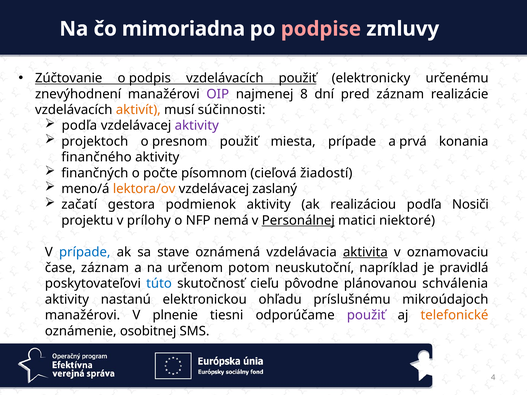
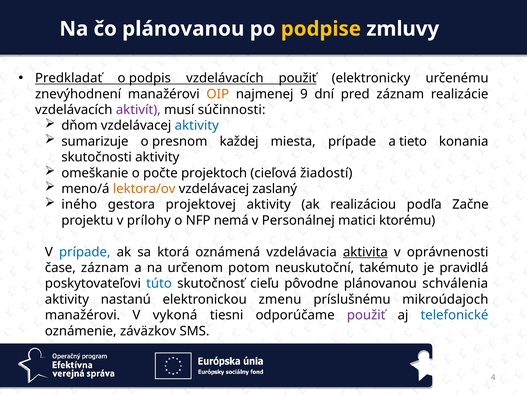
čo mimoriadna: mimoriadna -> plánovanou
podpise colour: pink -> yellow
Zúčtovanie: Zúčtovanie -> Predkladať
OIP colour: purple -> orange
8: 8 -> 9
aktivít colour: orange -> purple
podľa at (79, 126): podľa -> dňom
aktivity at (197, 126) colour: purple -> blue
projektoch: projektoch -> sumarizuje
presnom použiť: použiť -> každej
prvá: prvá -> tieto
finančného: finančného -> skutočnosti
finančných: finančných -> omeškanie
písomnom: písomnom -> projektoch
začatí: začatí -> iného
podmienok: podmienok -> projektovej
Nosiči: Nosiči -> Začne
Personálnej underline: present -> none
niektoré: niektoré -> ktorému
stave: stave -> ktorá
oznamovaciu: oznamovaciu -> oprávnenosti
napríklad: napríklad -> takémuto
ohľadu: ohľadu -> zmenu
plnenie: plnenie -> vykoná
telefonické colour: orange -> blue
osobitnej: osobitnej -> záväzkov
